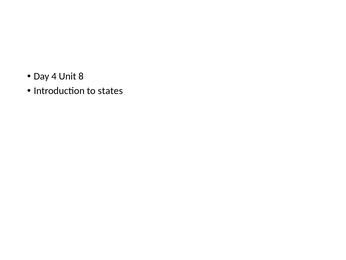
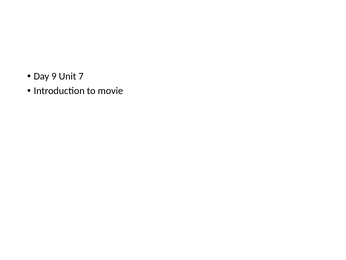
4: 4 -> 9
8: 8 -> 7
states: states -> movie
